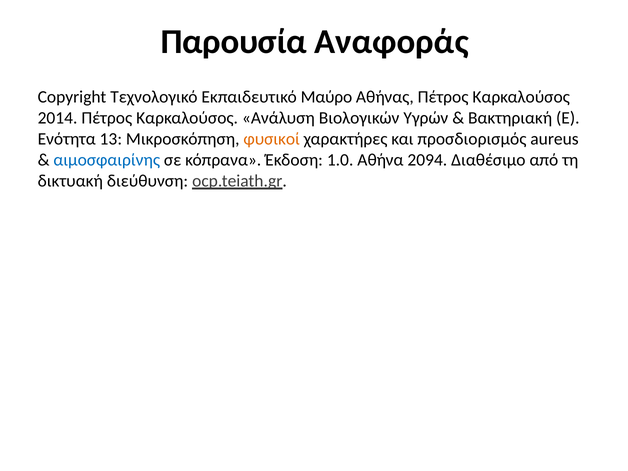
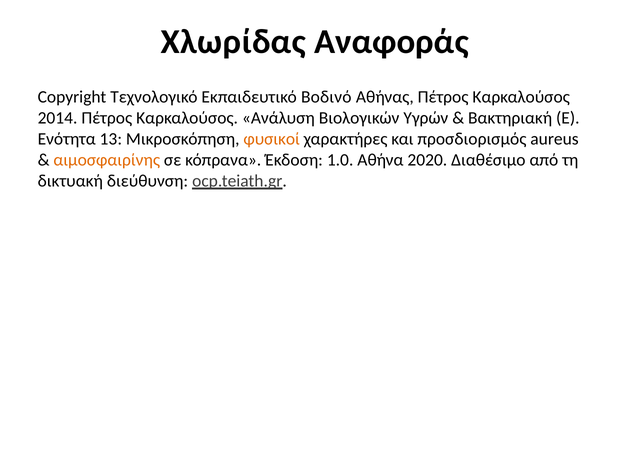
Παρουσία: Παρουσία -> Χλωρίδας
Μαύρο: Μαύρο -> Βοδινό
αιμοσφαιρίνης colour: blue -> orange
2094: 2094 -> 2020
